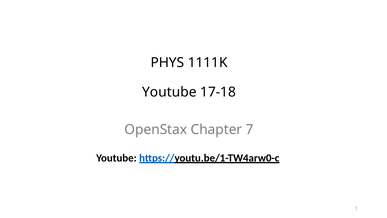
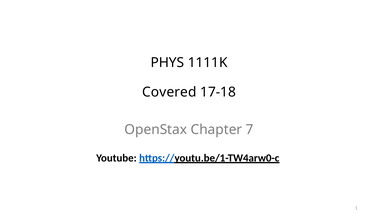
Youtube at (169, 92): Youtube -> Covered
